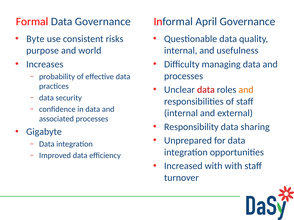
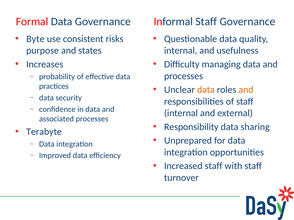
Informal April: April -> Staff
world: world -> states
data at (206, 90) colour: red -> orange
Gigabyte: Gigabyte -> Terabyte
Increased with: with -> staff
